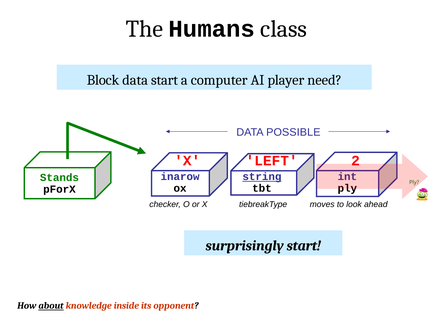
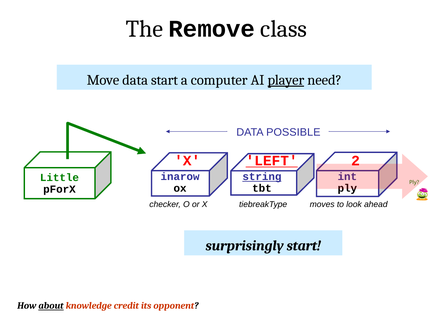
Humans: Humans -> Remove
Block: Block -> Move
player underline: none -> present
LEFT underline: none -> present
Stands: Stands -> Little
inside: inside -> credit
